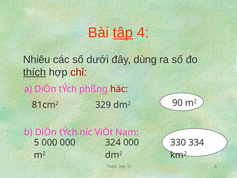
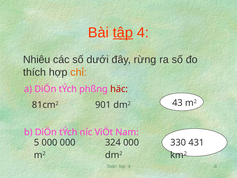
dùng: dùng -> rừng
thích underline: present -> none
chỉ colour: red -> orange
329: 329 -> 901
90: 90 -> 43
334: 334 -> 431
